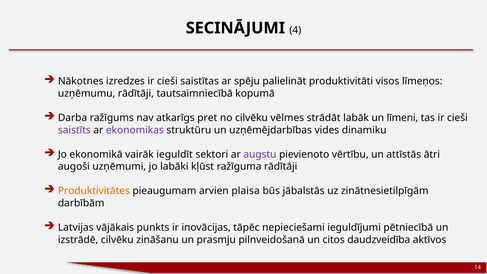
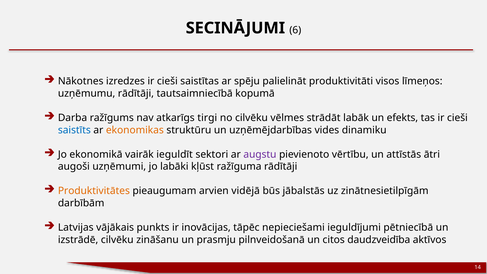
4: 4 -> 6
pret: pret -> tirgi
līmeni: līmeni -> efekts
saistīts colour: purple -> blue
ekonomikas colour: purple -> orange
plaisa: plaisa -> vidējā
